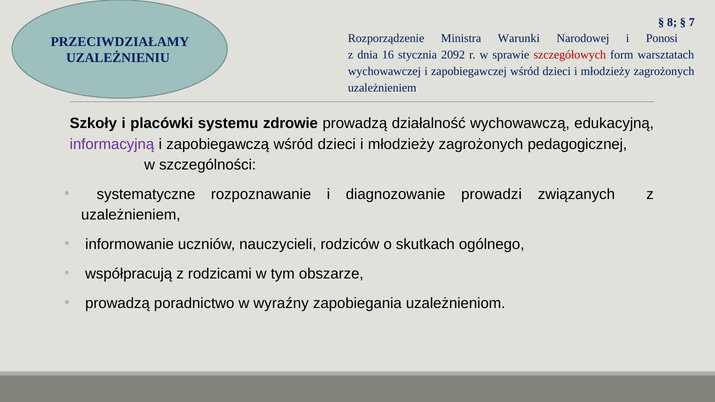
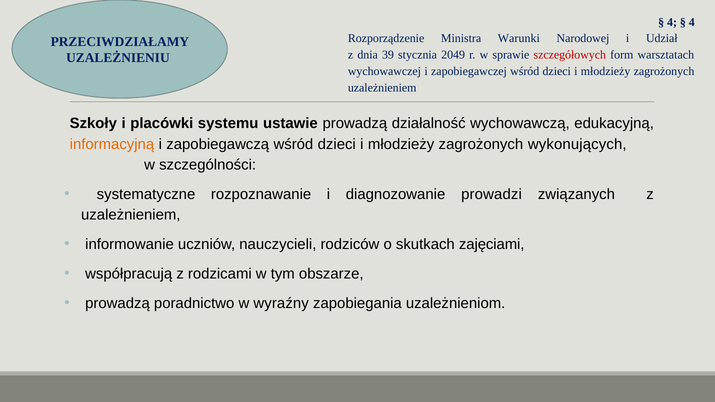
8 at (672, 22): 8 -> 4
7 at (692, 22): 7 -> 4
Ponosi: Ponosi -> Udział
16: 16 -> 39
2092: 2092 -> 2049
zdrowie: zdrowie -> ustawie
informacyjną colour: purple -> orange
pedagogicznej: pedagogicznej -> wykonujących
ogólnego: ogólnego -> zajęciami
